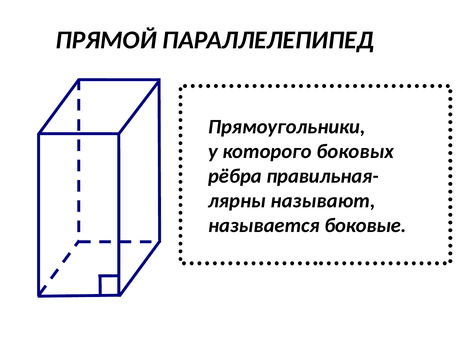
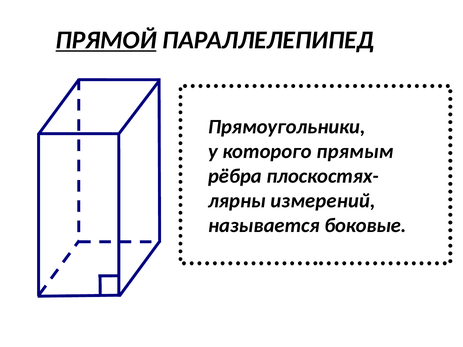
ПРЯМОЙ underline: none -> present
боковых: боковых -> прямым
правильная-: правильная- -> плоскостях-
называют: называют -> измерений
